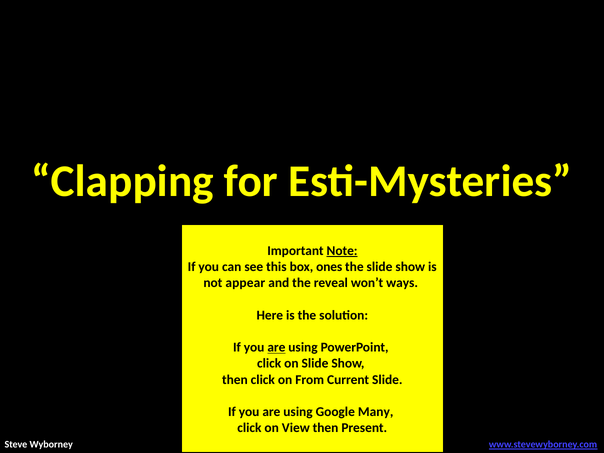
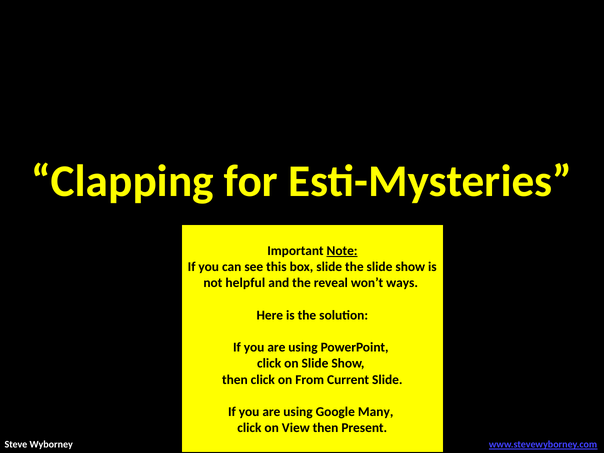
box ones: ones -> slide
appear: appear -> helpful
are at (276, 347) underline: present -> none
